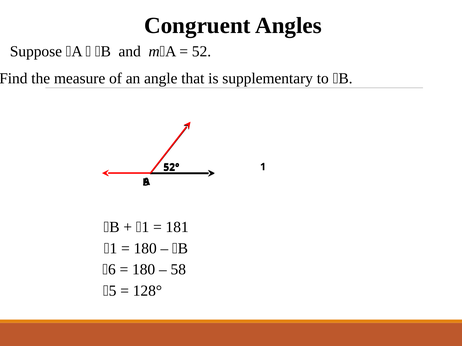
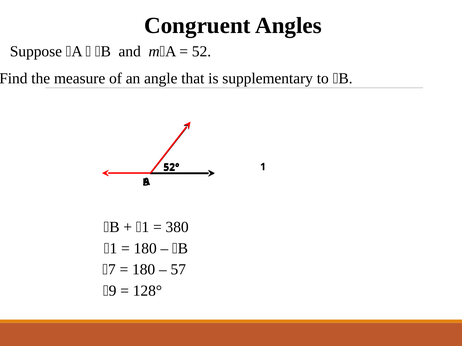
181: 181 -> 380
6: 6 -> 7
58: 58 -> 57
5: 5 -> 9
